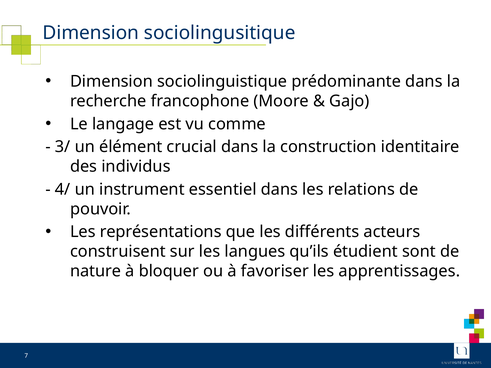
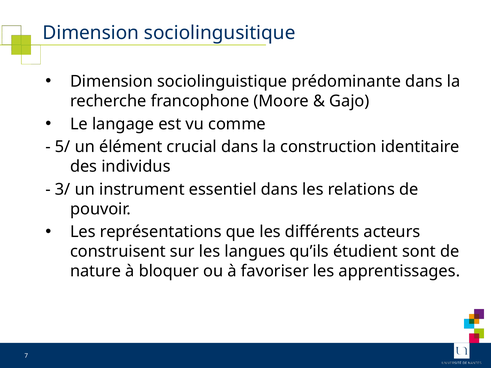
3/: 3/ -> 5/
4/: 4/ -> 3/
